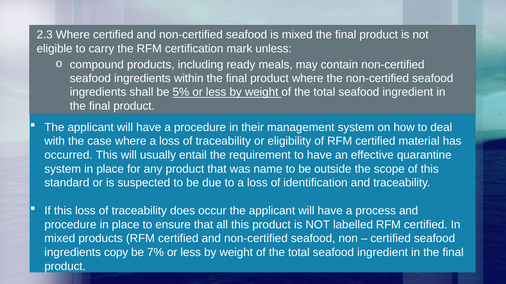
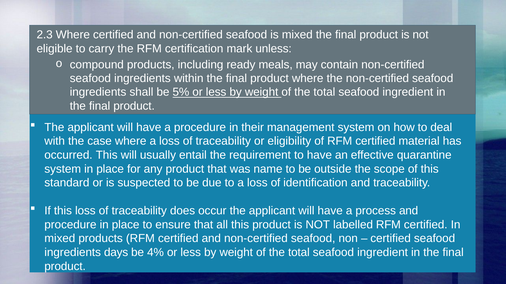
copy: copy -> days
7%: 7% -> 4%
